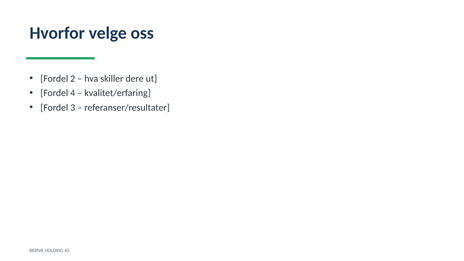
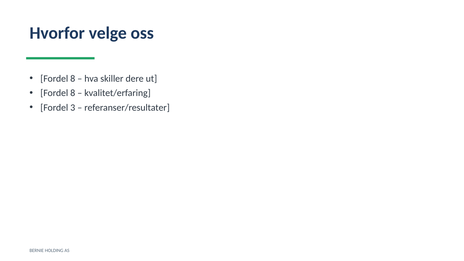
2 at (73, 79): 2 -> 8
4 at (73, 93): 4 -> 8
